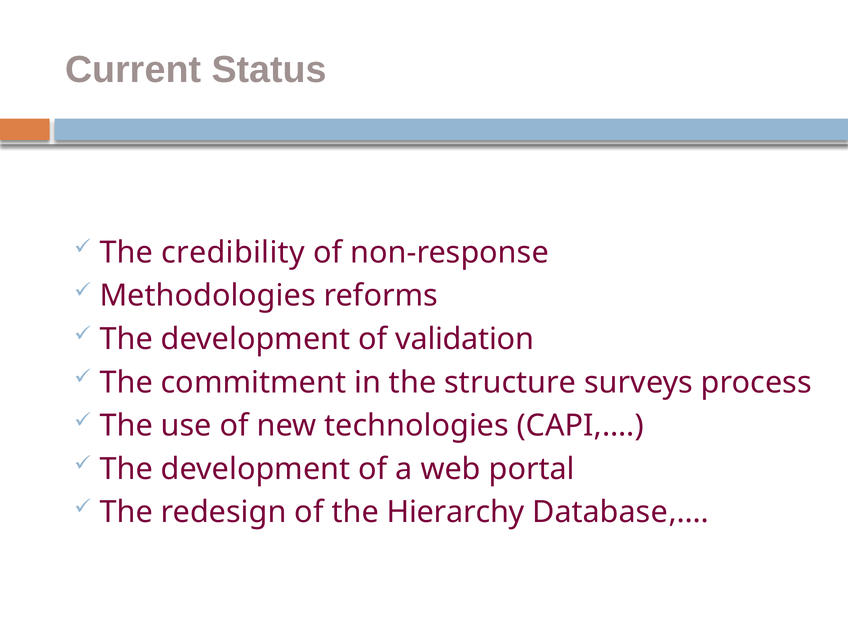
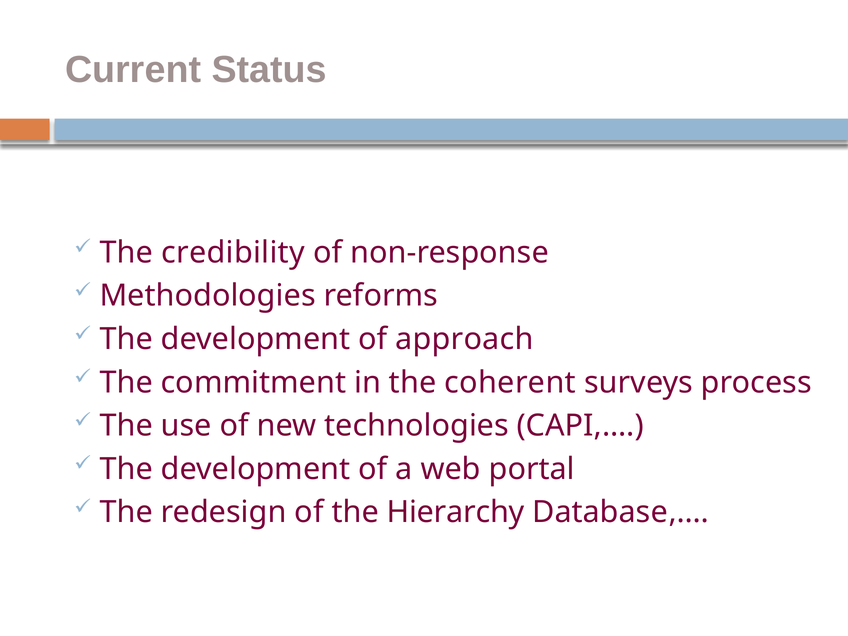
validation: validation -> approach
structure: structure -> coherent
